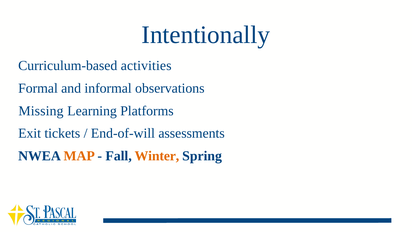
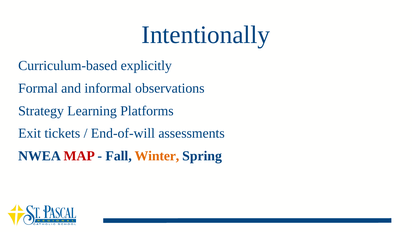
activities: activities -> explicitly
Missing: Missing -> Strategy
MAP colour: orange -> red
